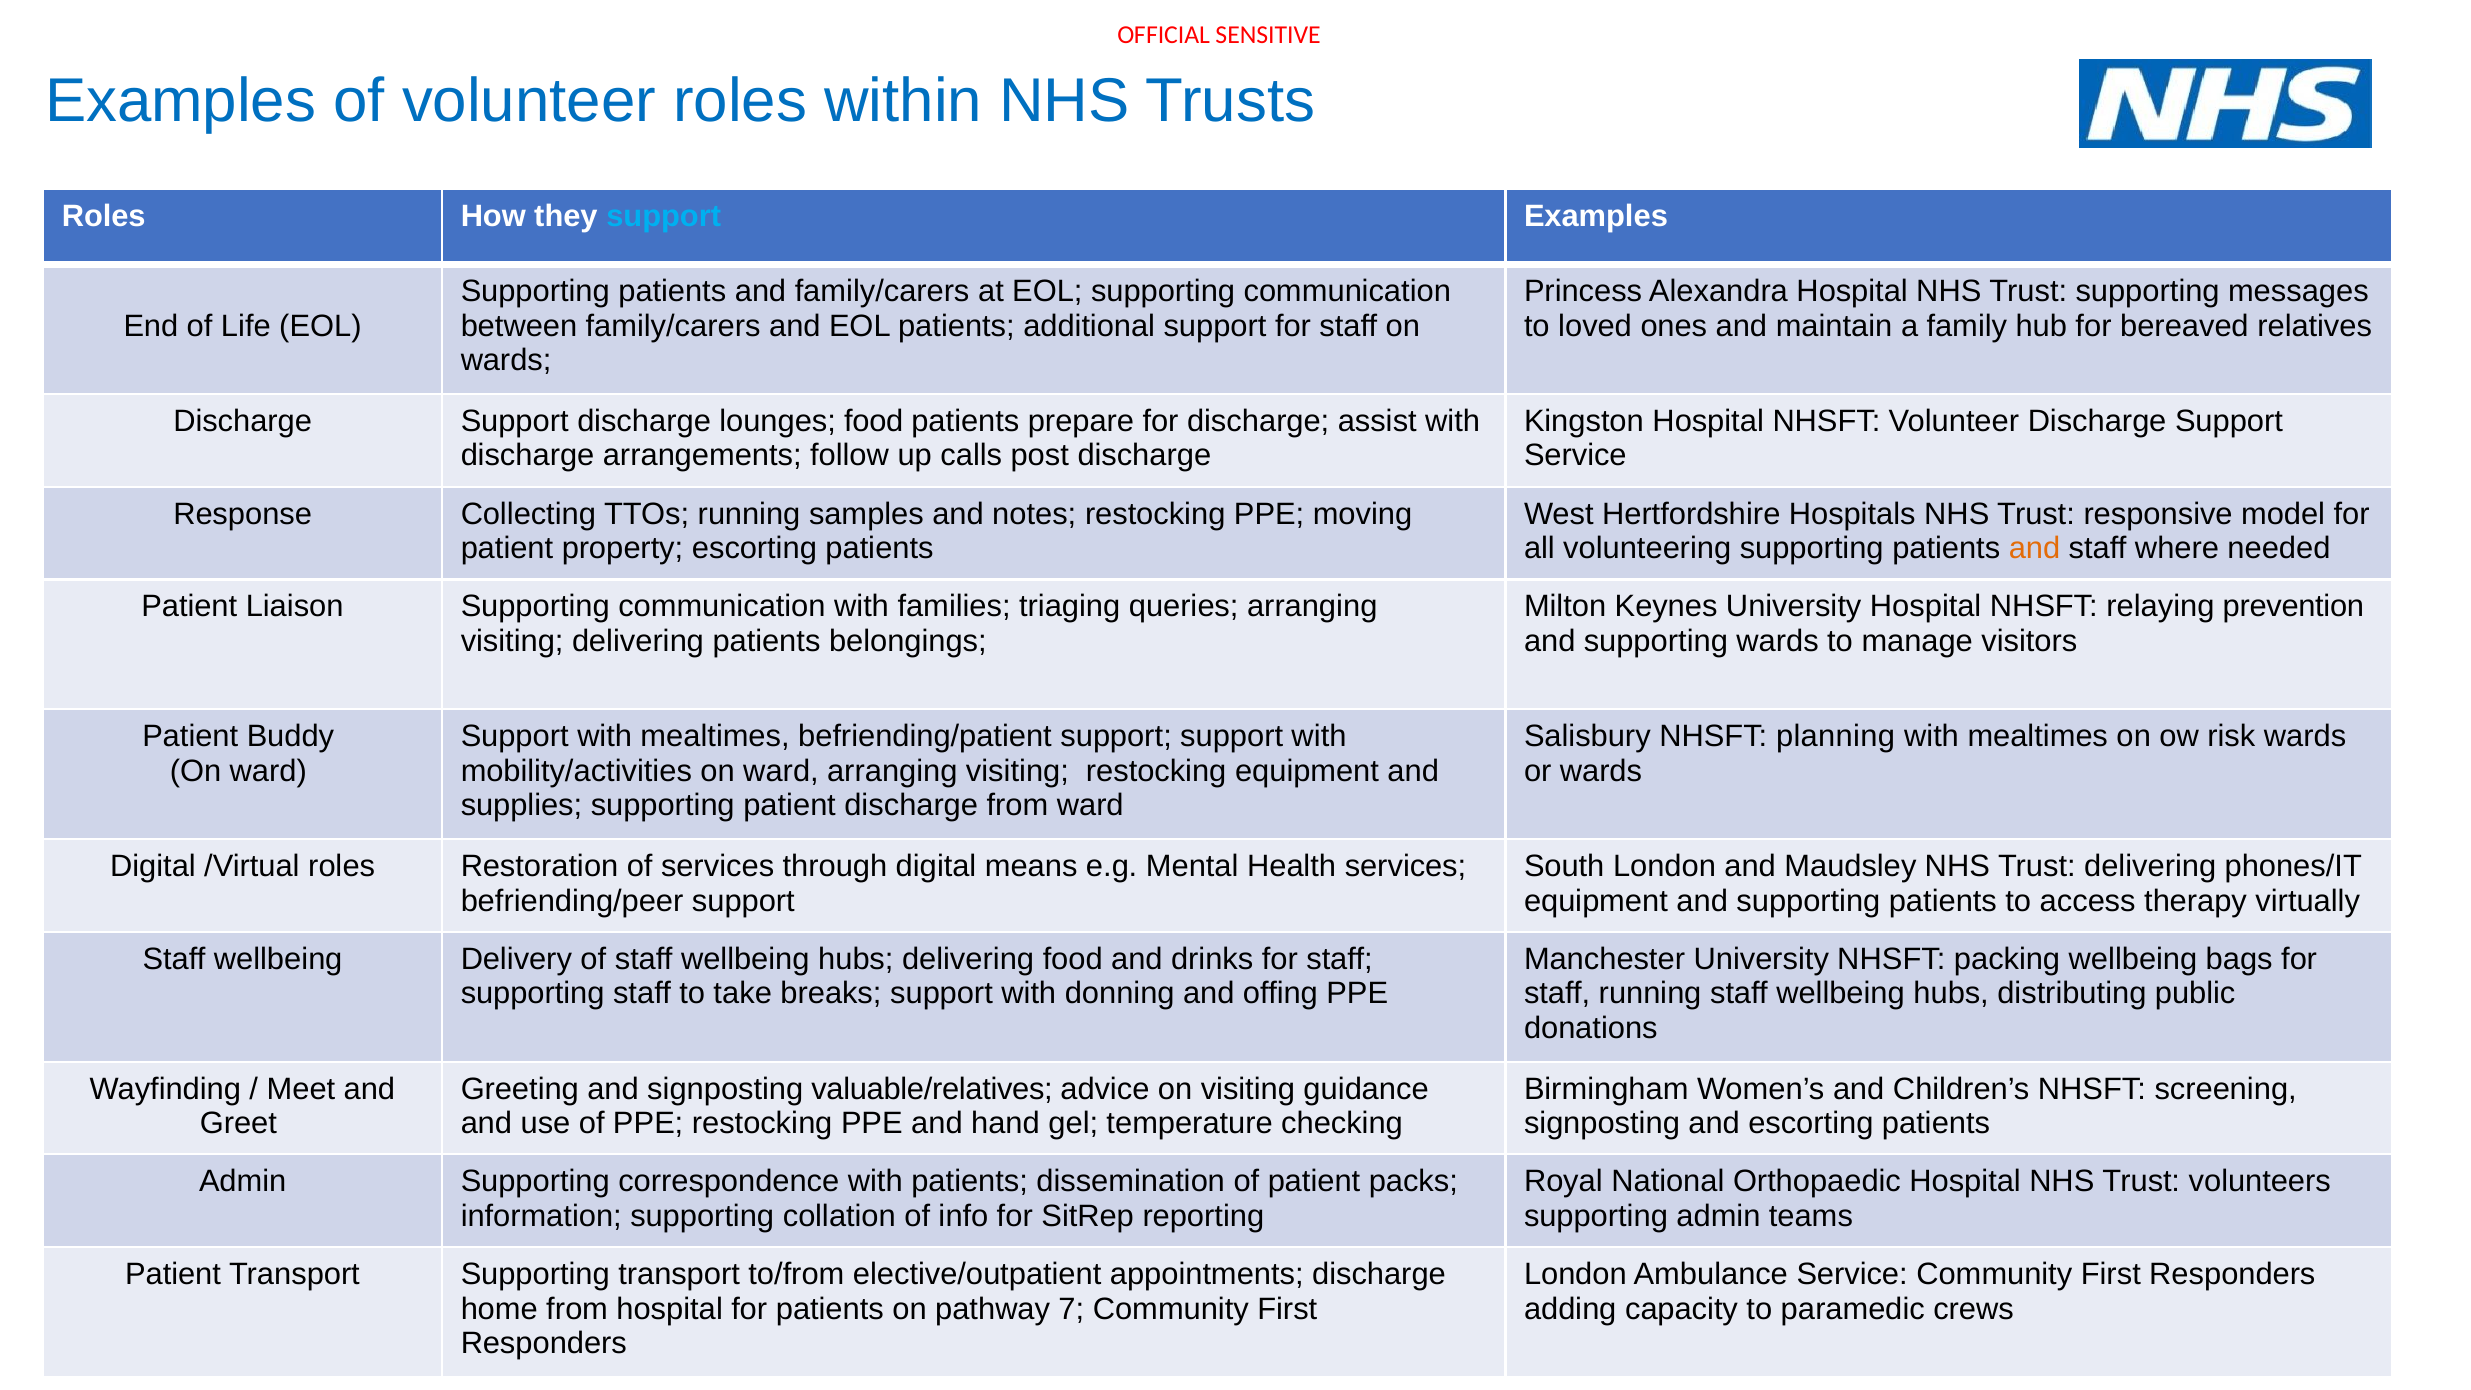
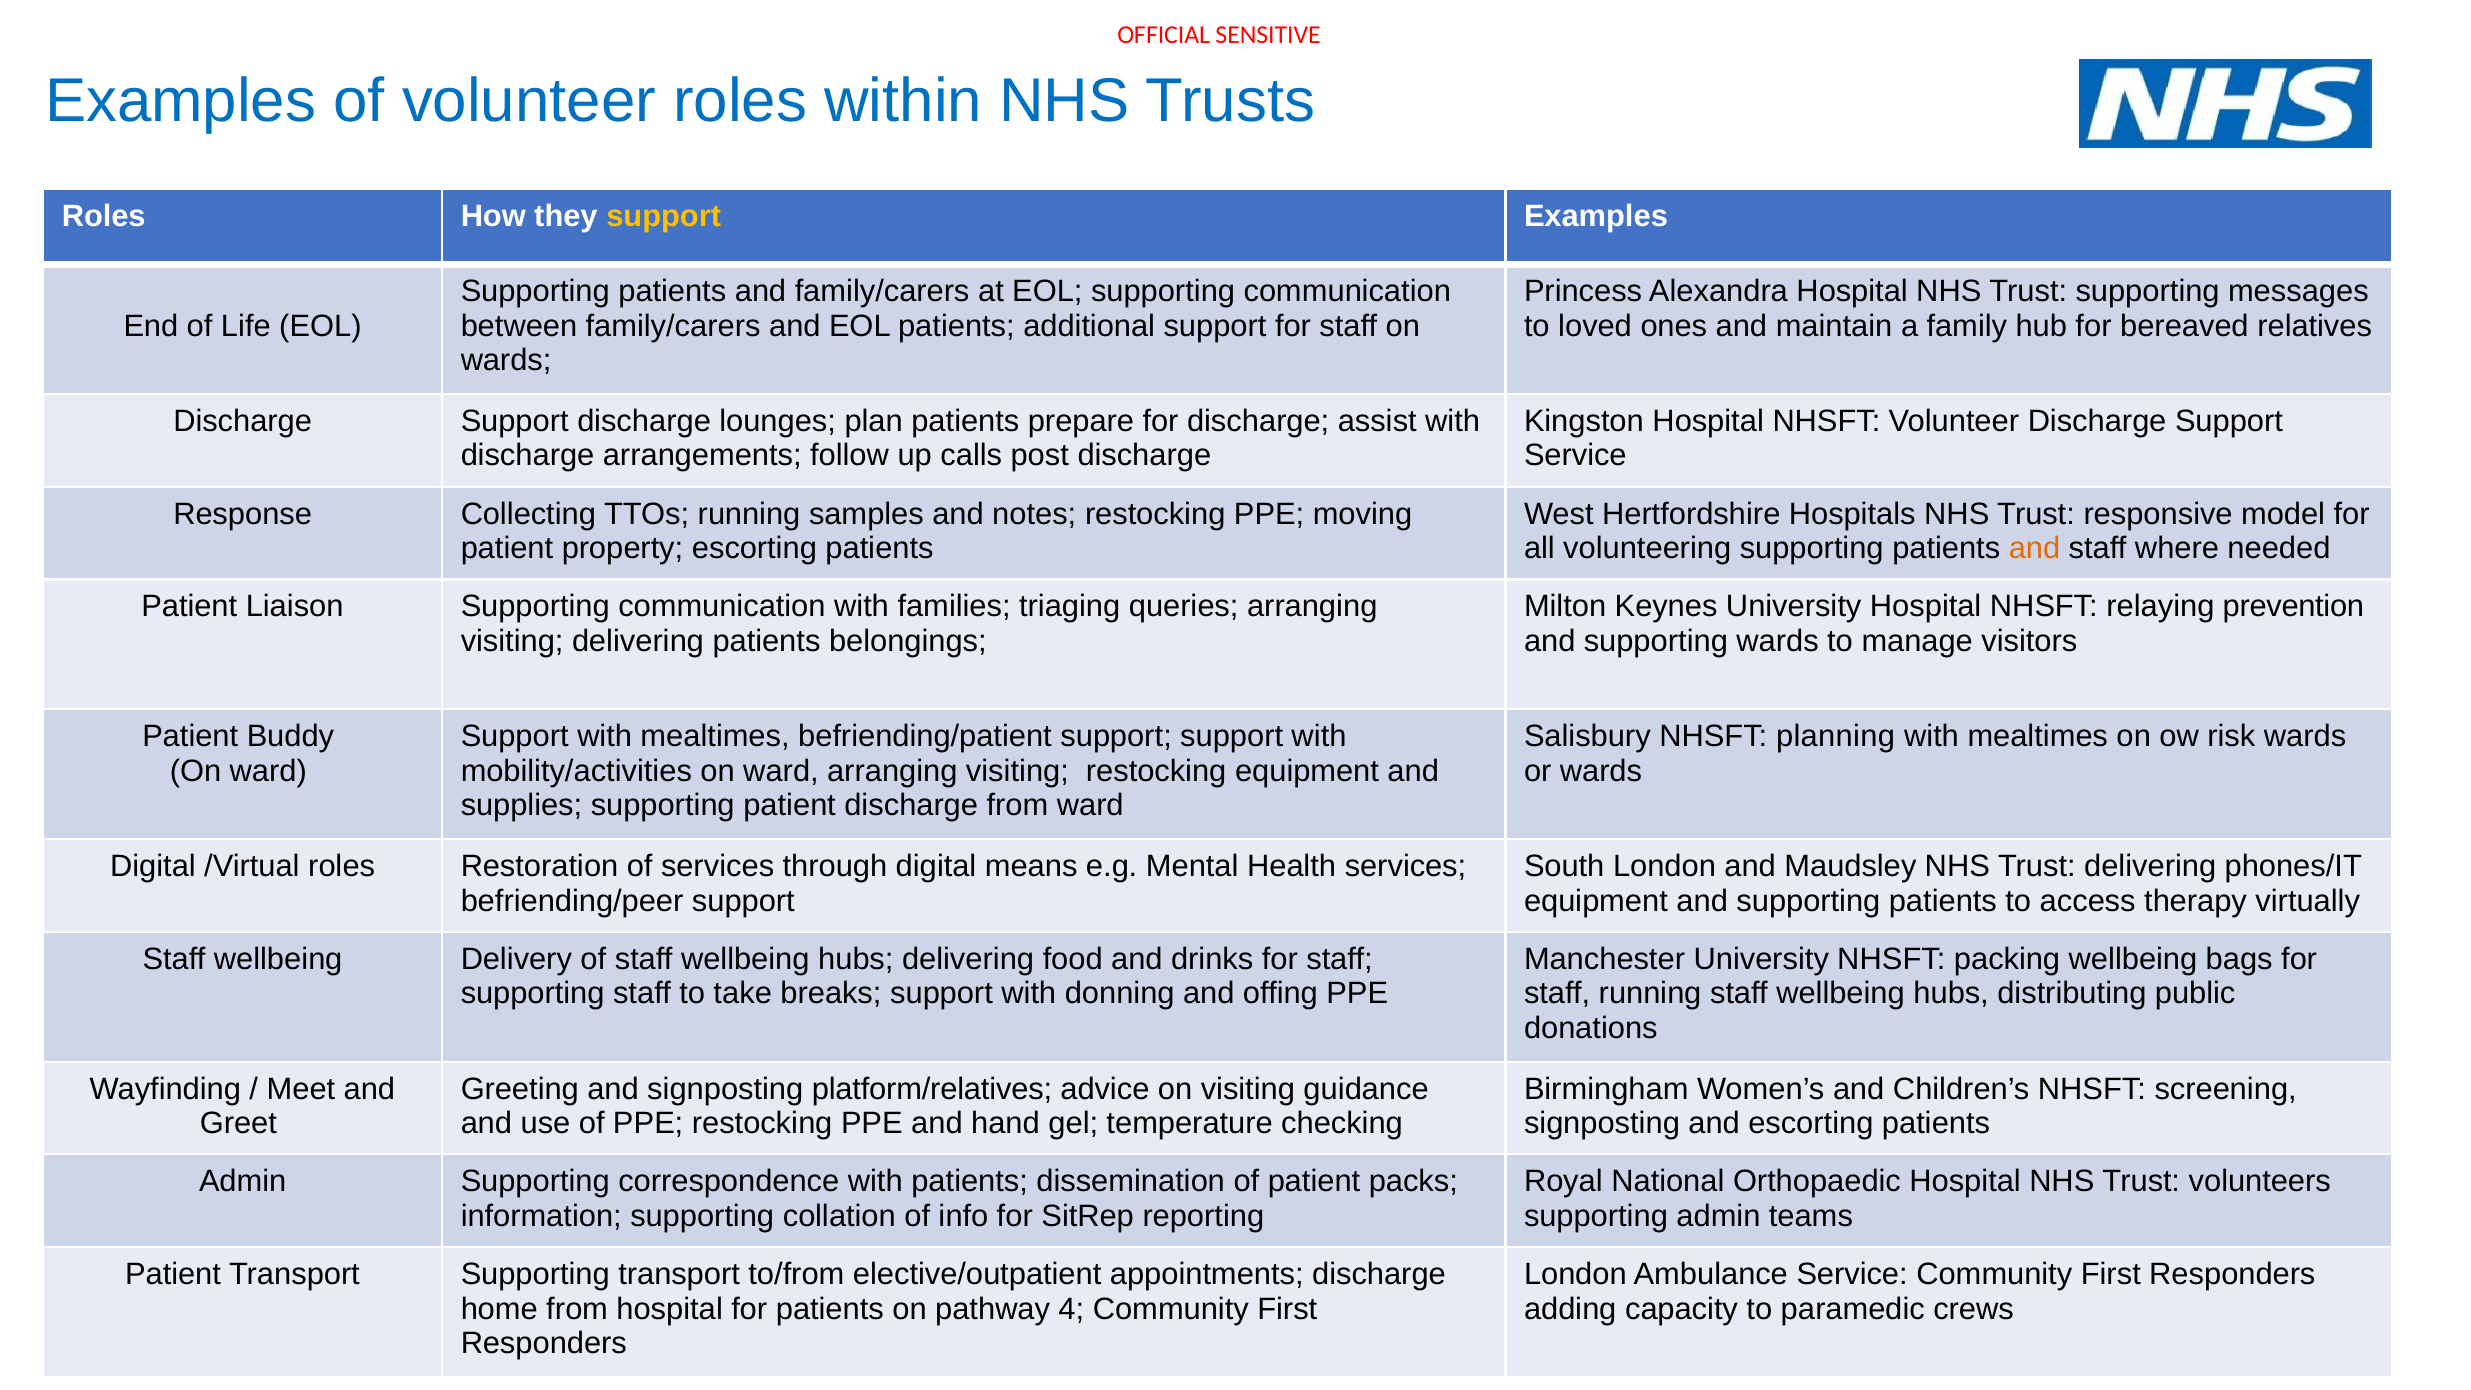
support at (664, 216) colour: light blue -> yellow
lounges food: food -> plan
valuable/relatives: valuable/relatives -> platform/relatives
7: 7 -> 4
